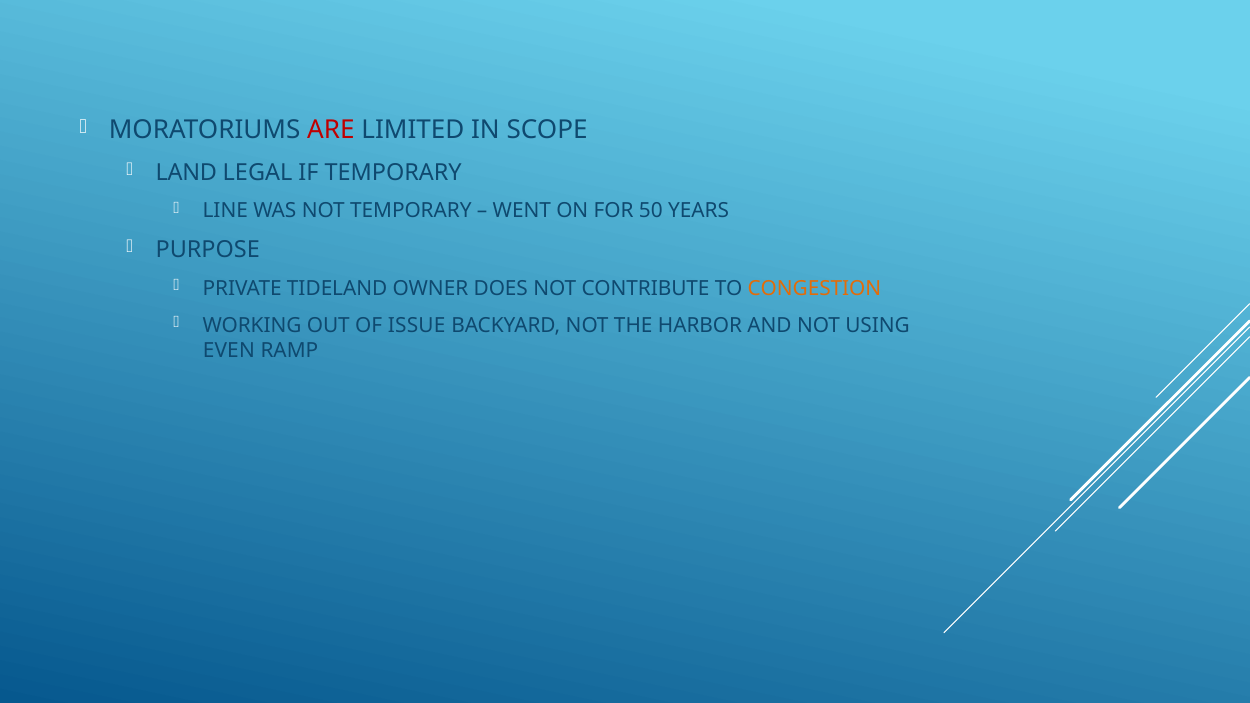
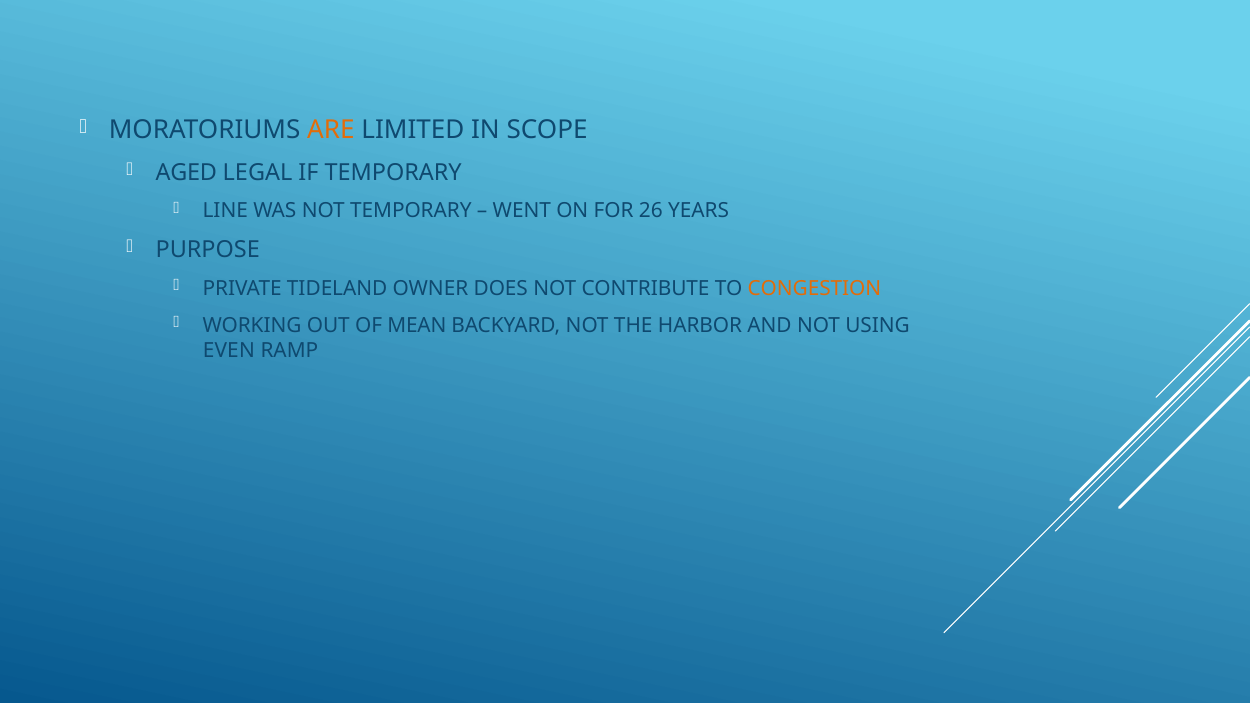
ARE colour: red -> orange
LAND: LAND -> AGED
50: 50 -> 26
ISSUE: ISSUE -> MEAN
